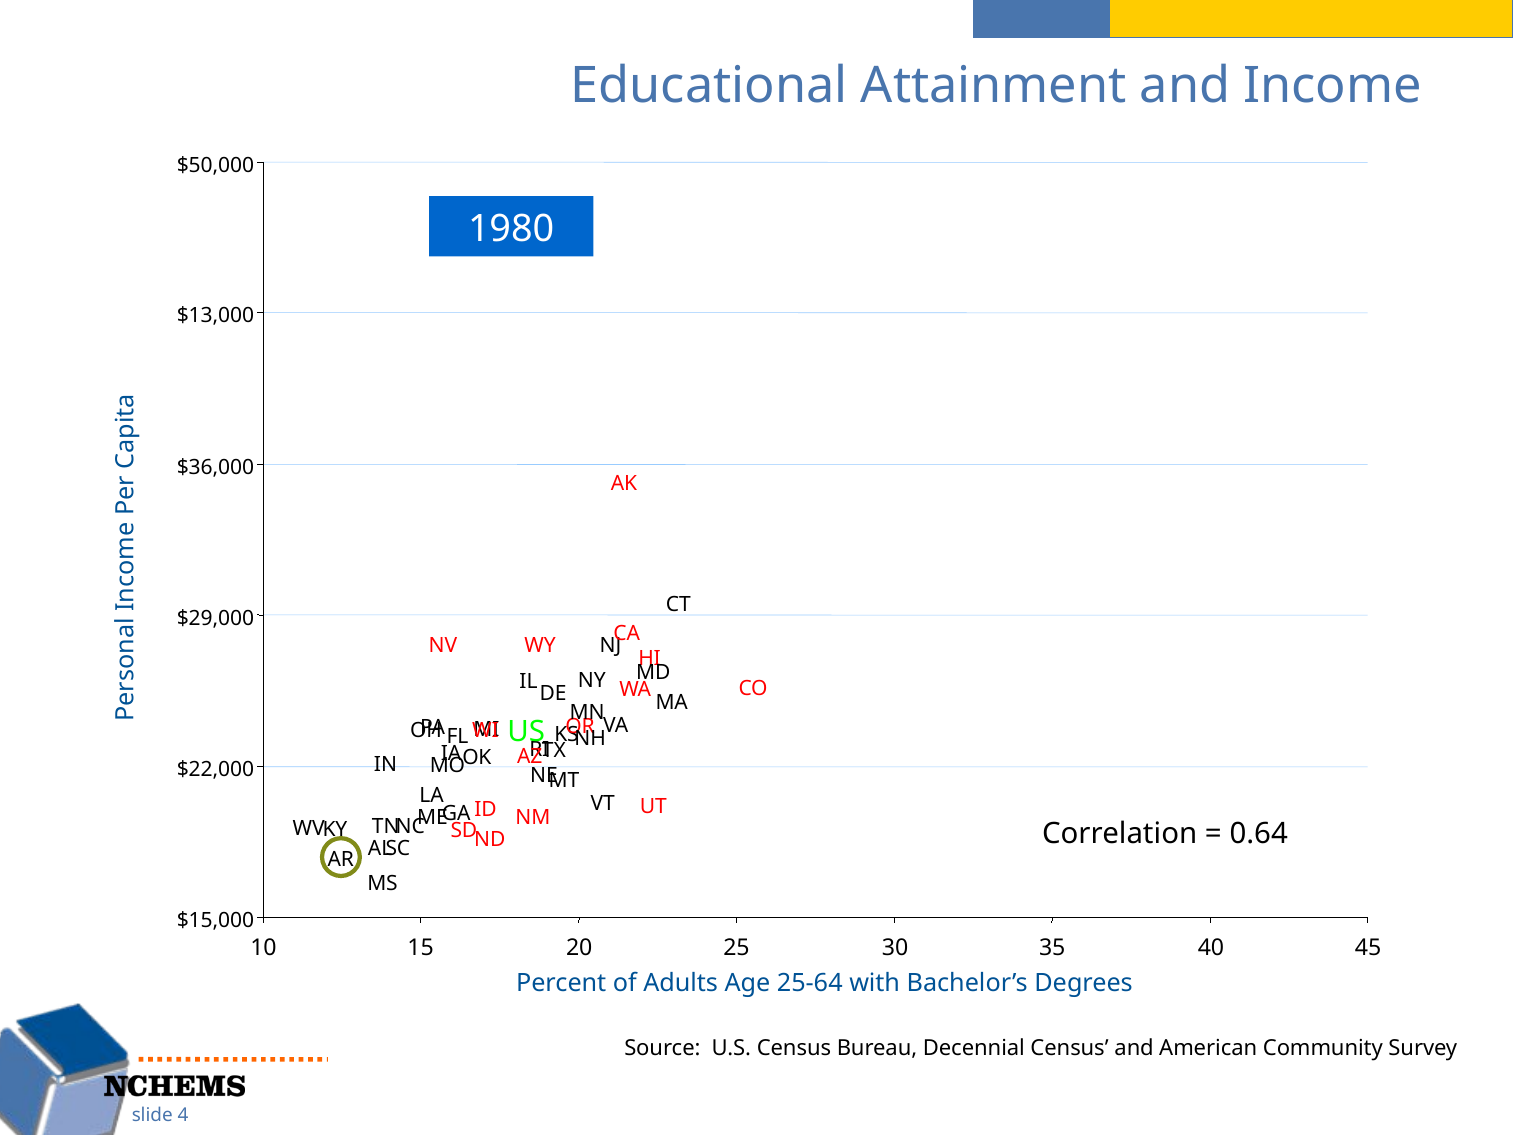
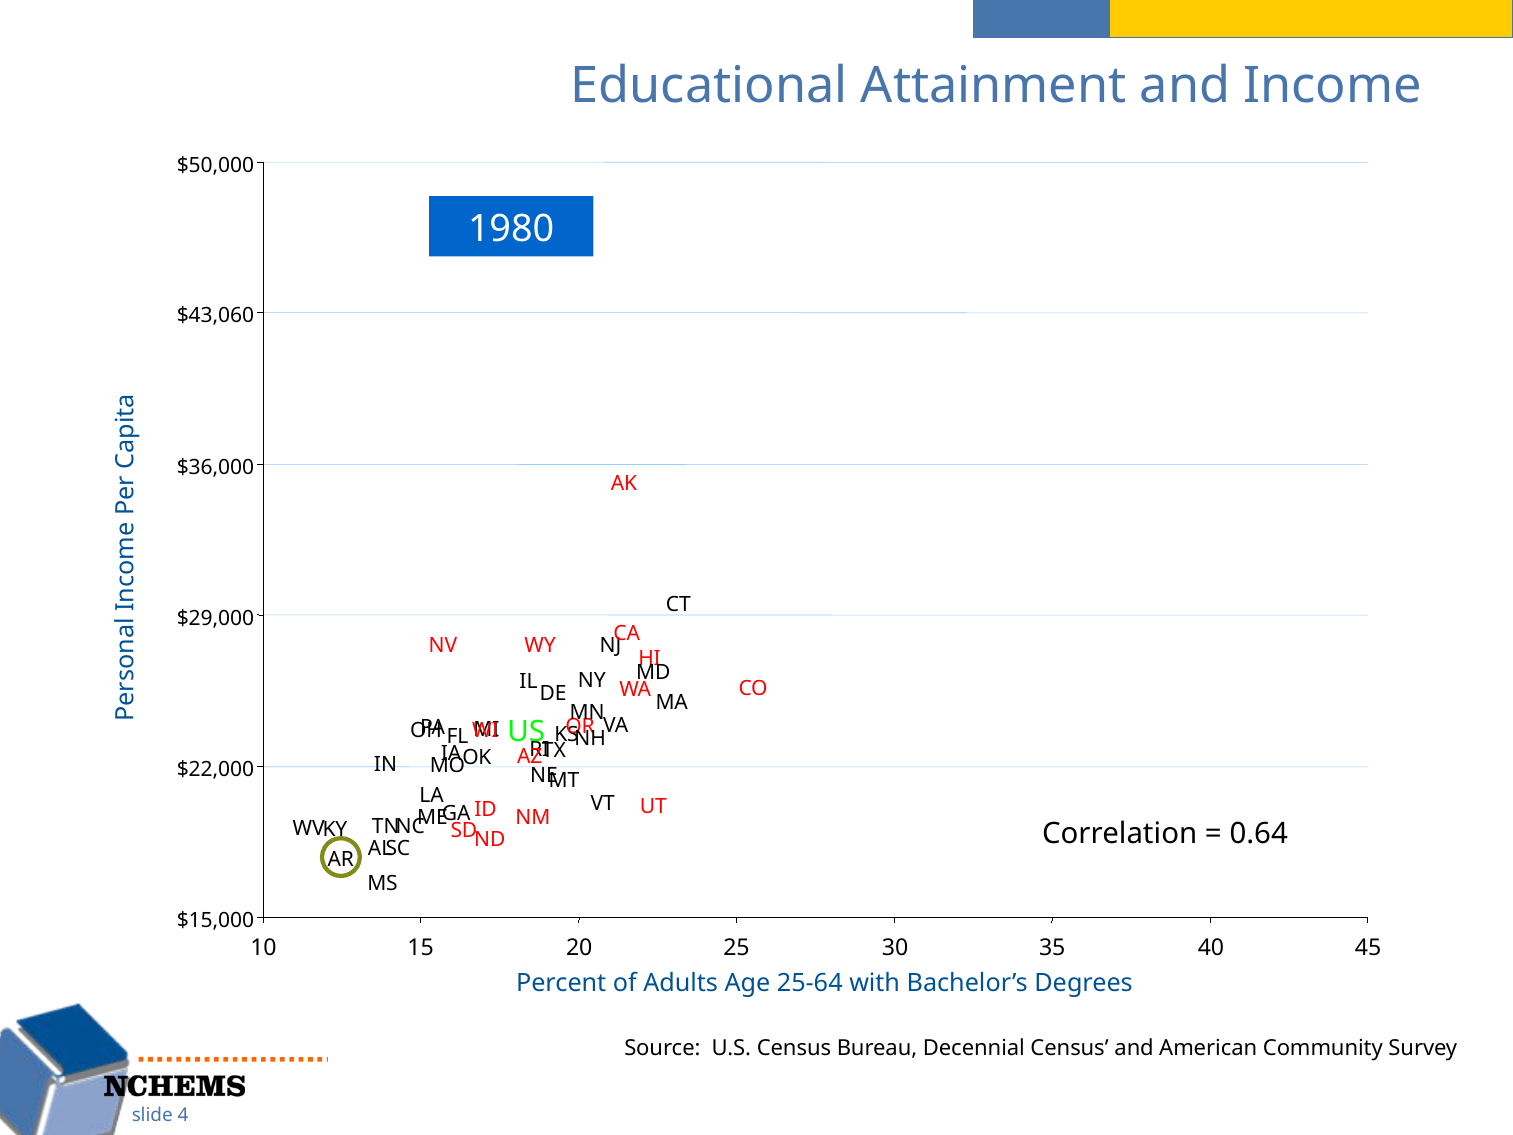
$13,000: $13,000 -> $43,060
